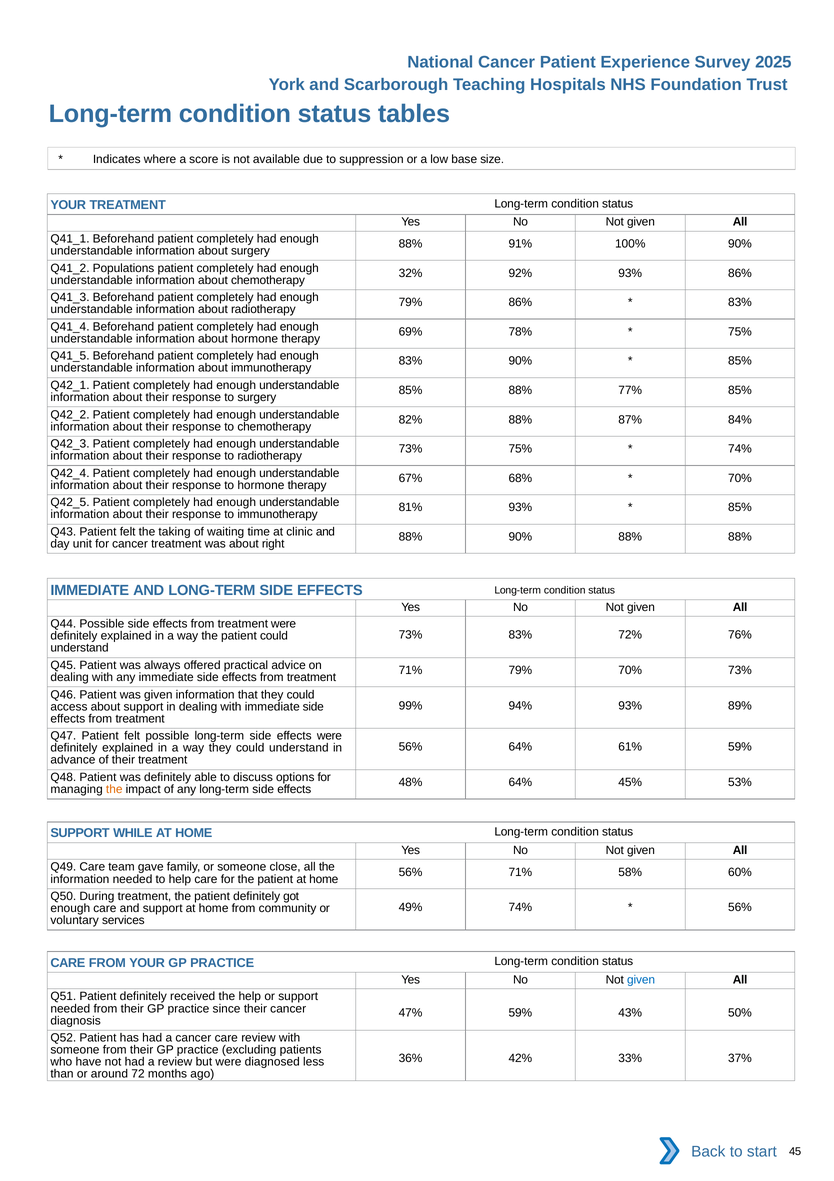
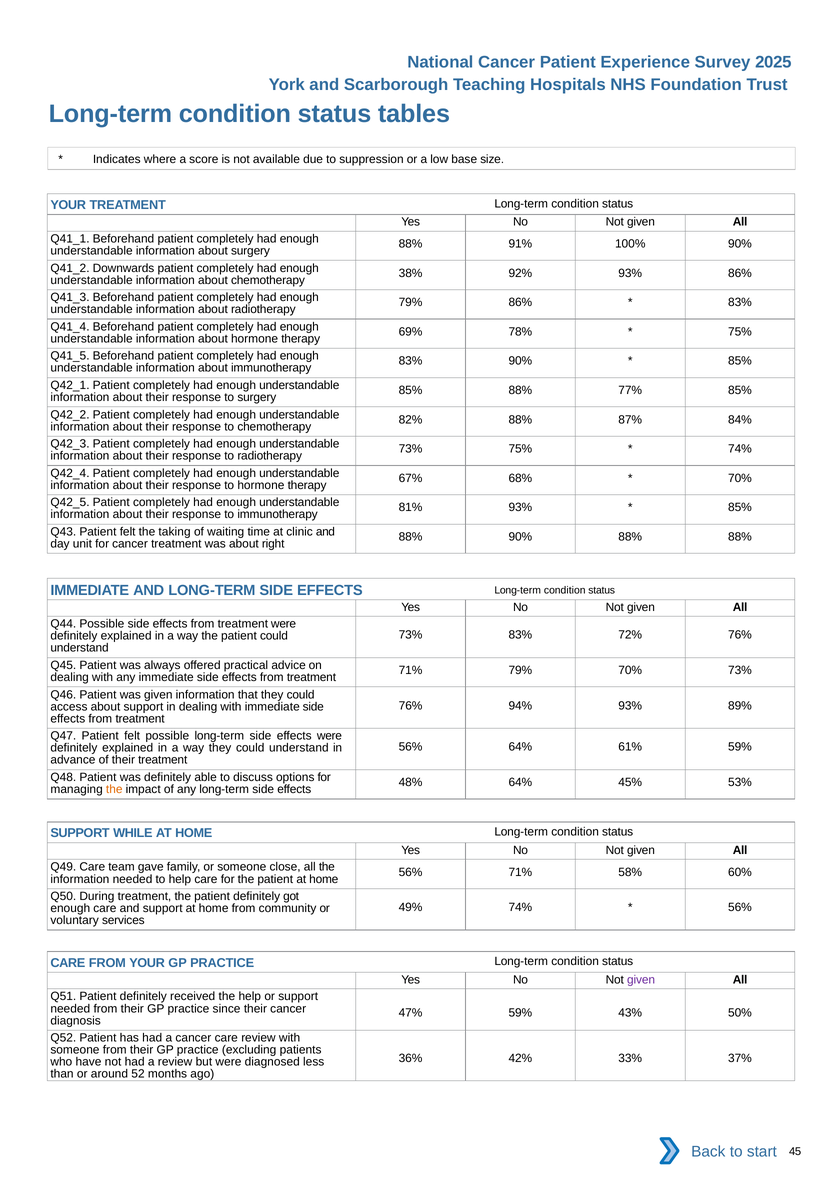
Populations: Populations -> Downwards
32%: 32% -> 38%
99% at (411, 705): 99% -> 76%
given at (641, 979) colour: blue -> purple
72: 72 -> 52
